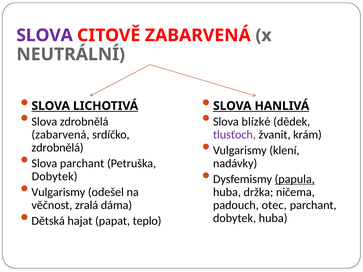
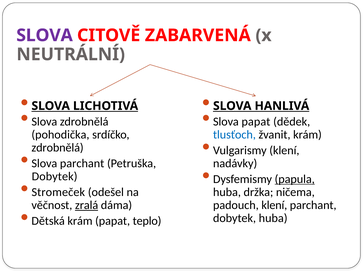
Slova blízké: blízké -> papat
zabarvená at (60, 135): zabarvená -> pohodička
tlusťoch colour: purple -> blue
Vulgarismy at (58, 192): Vulgarismy -> Stromeček
zralá underline: none -> present
padouch otec: otec -> klení
Dětská hajat: hajat -> krám
